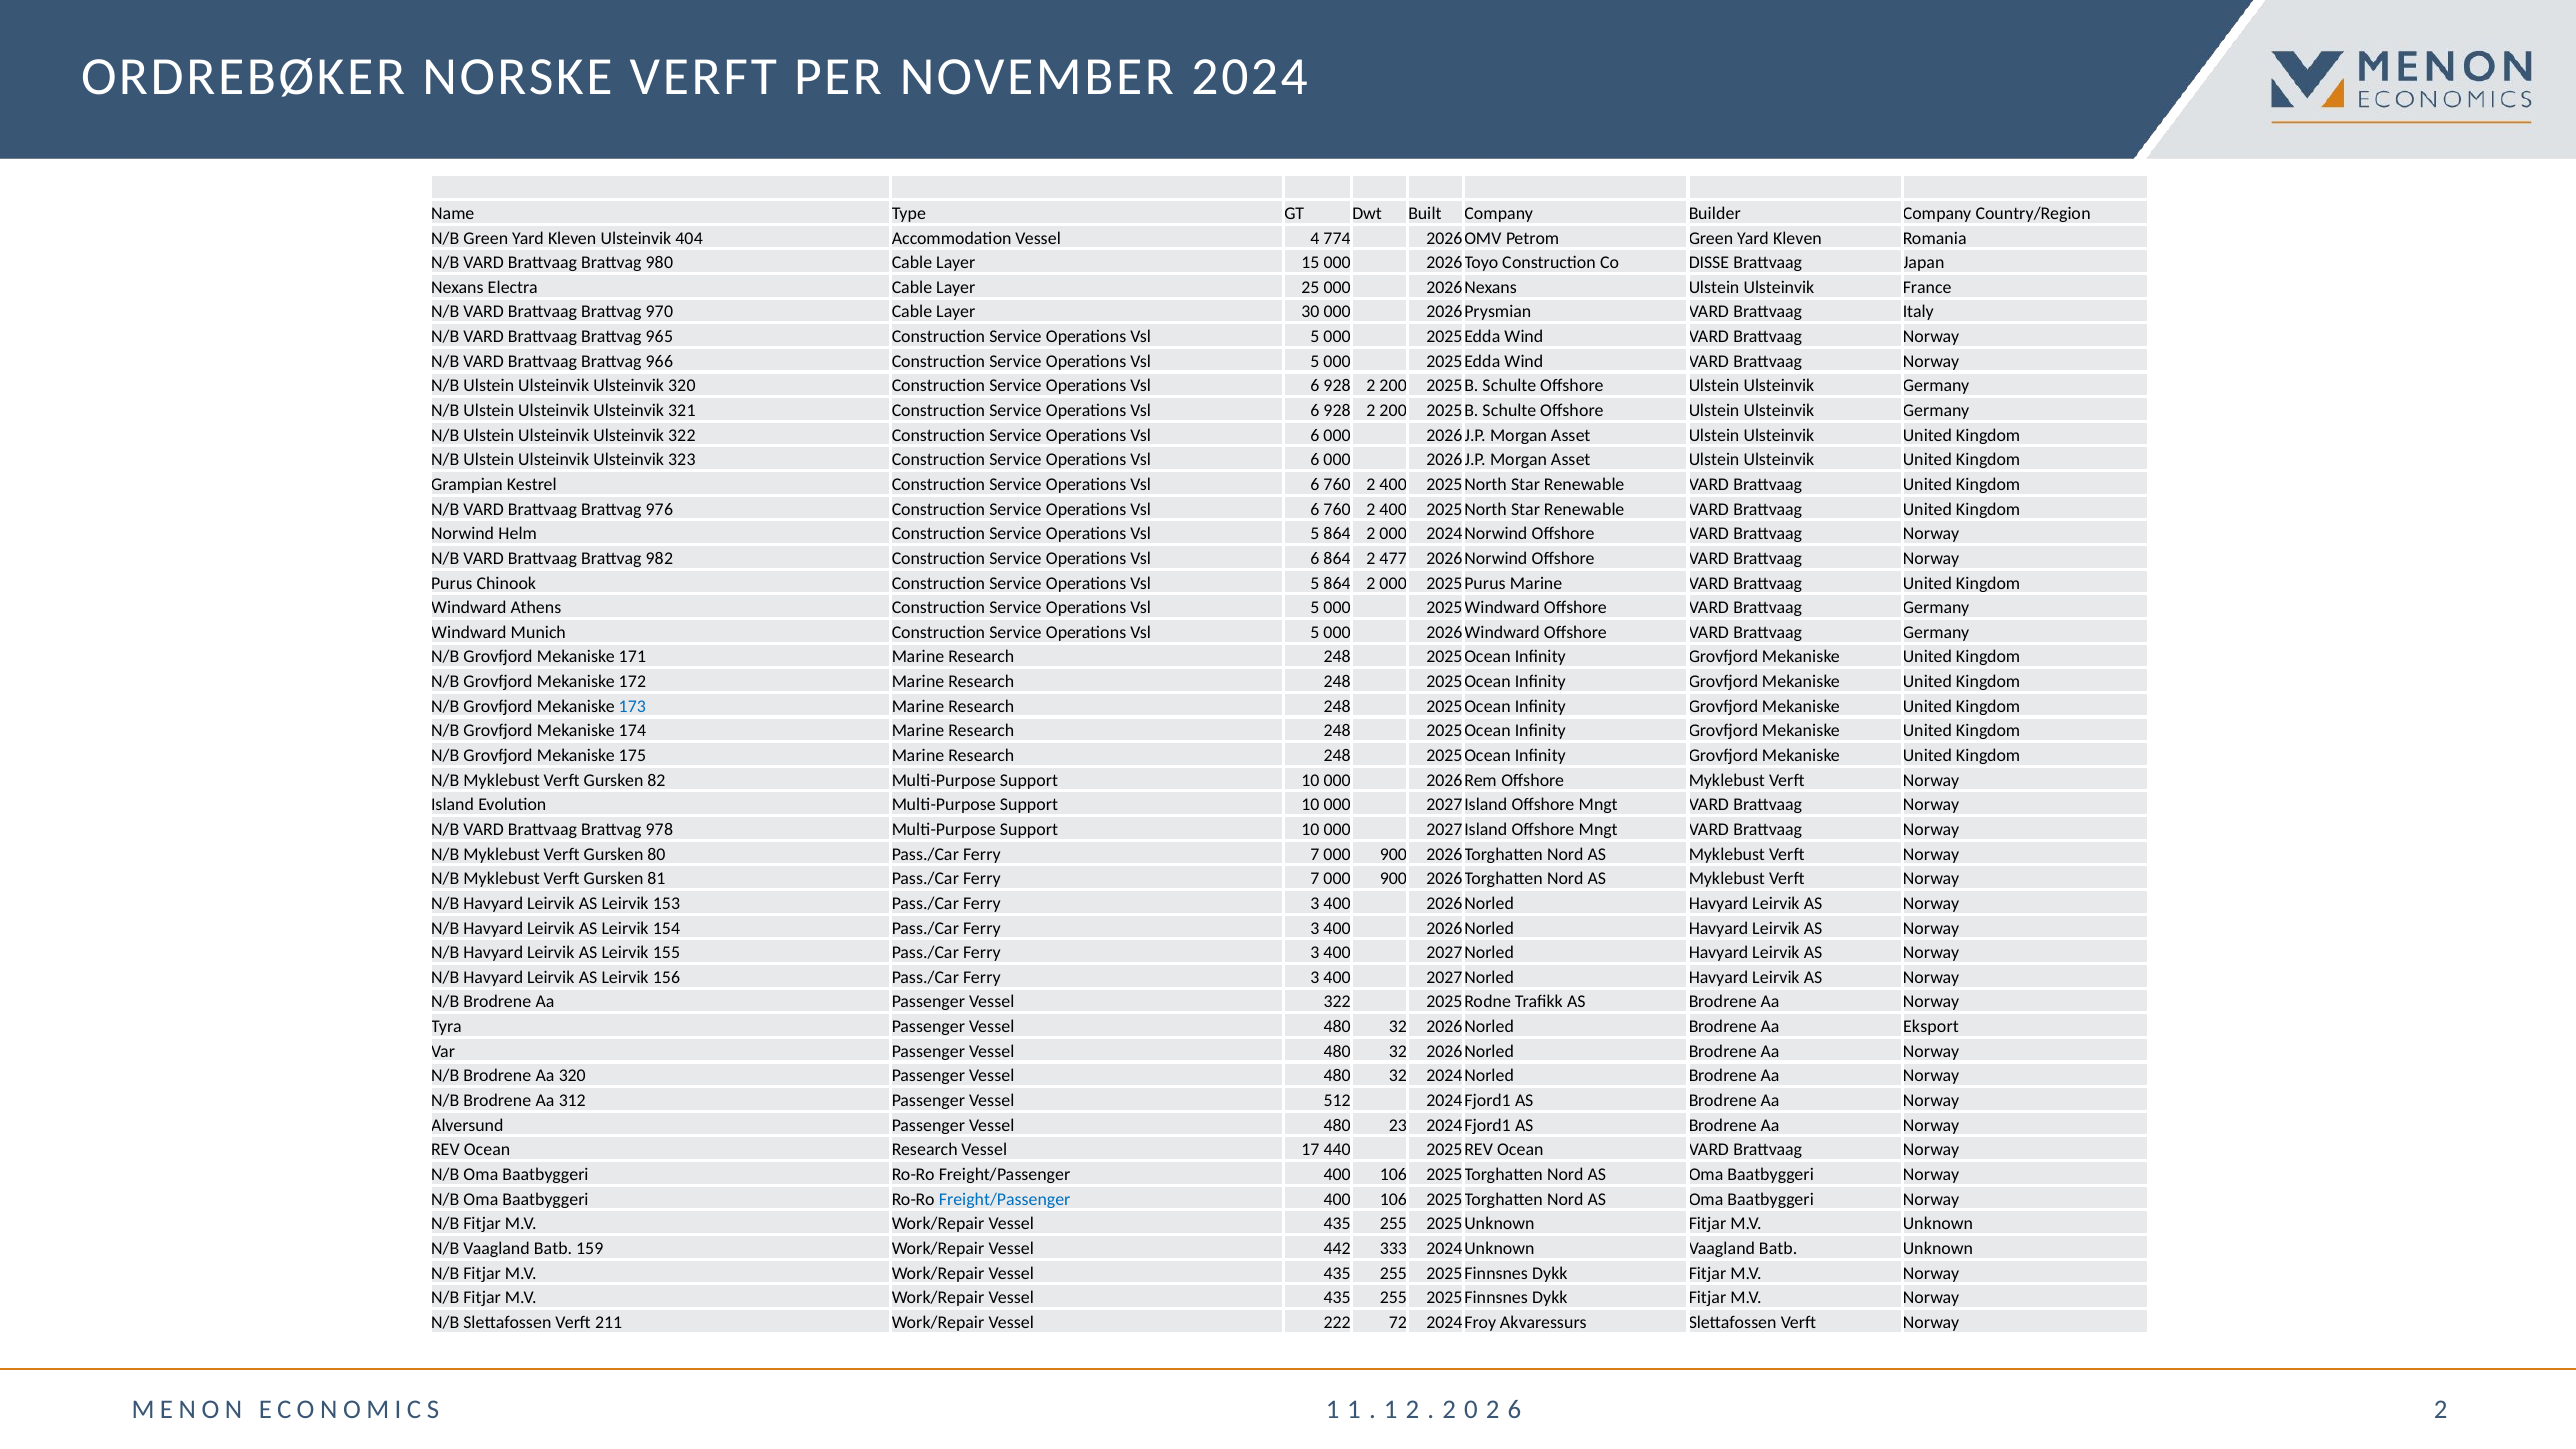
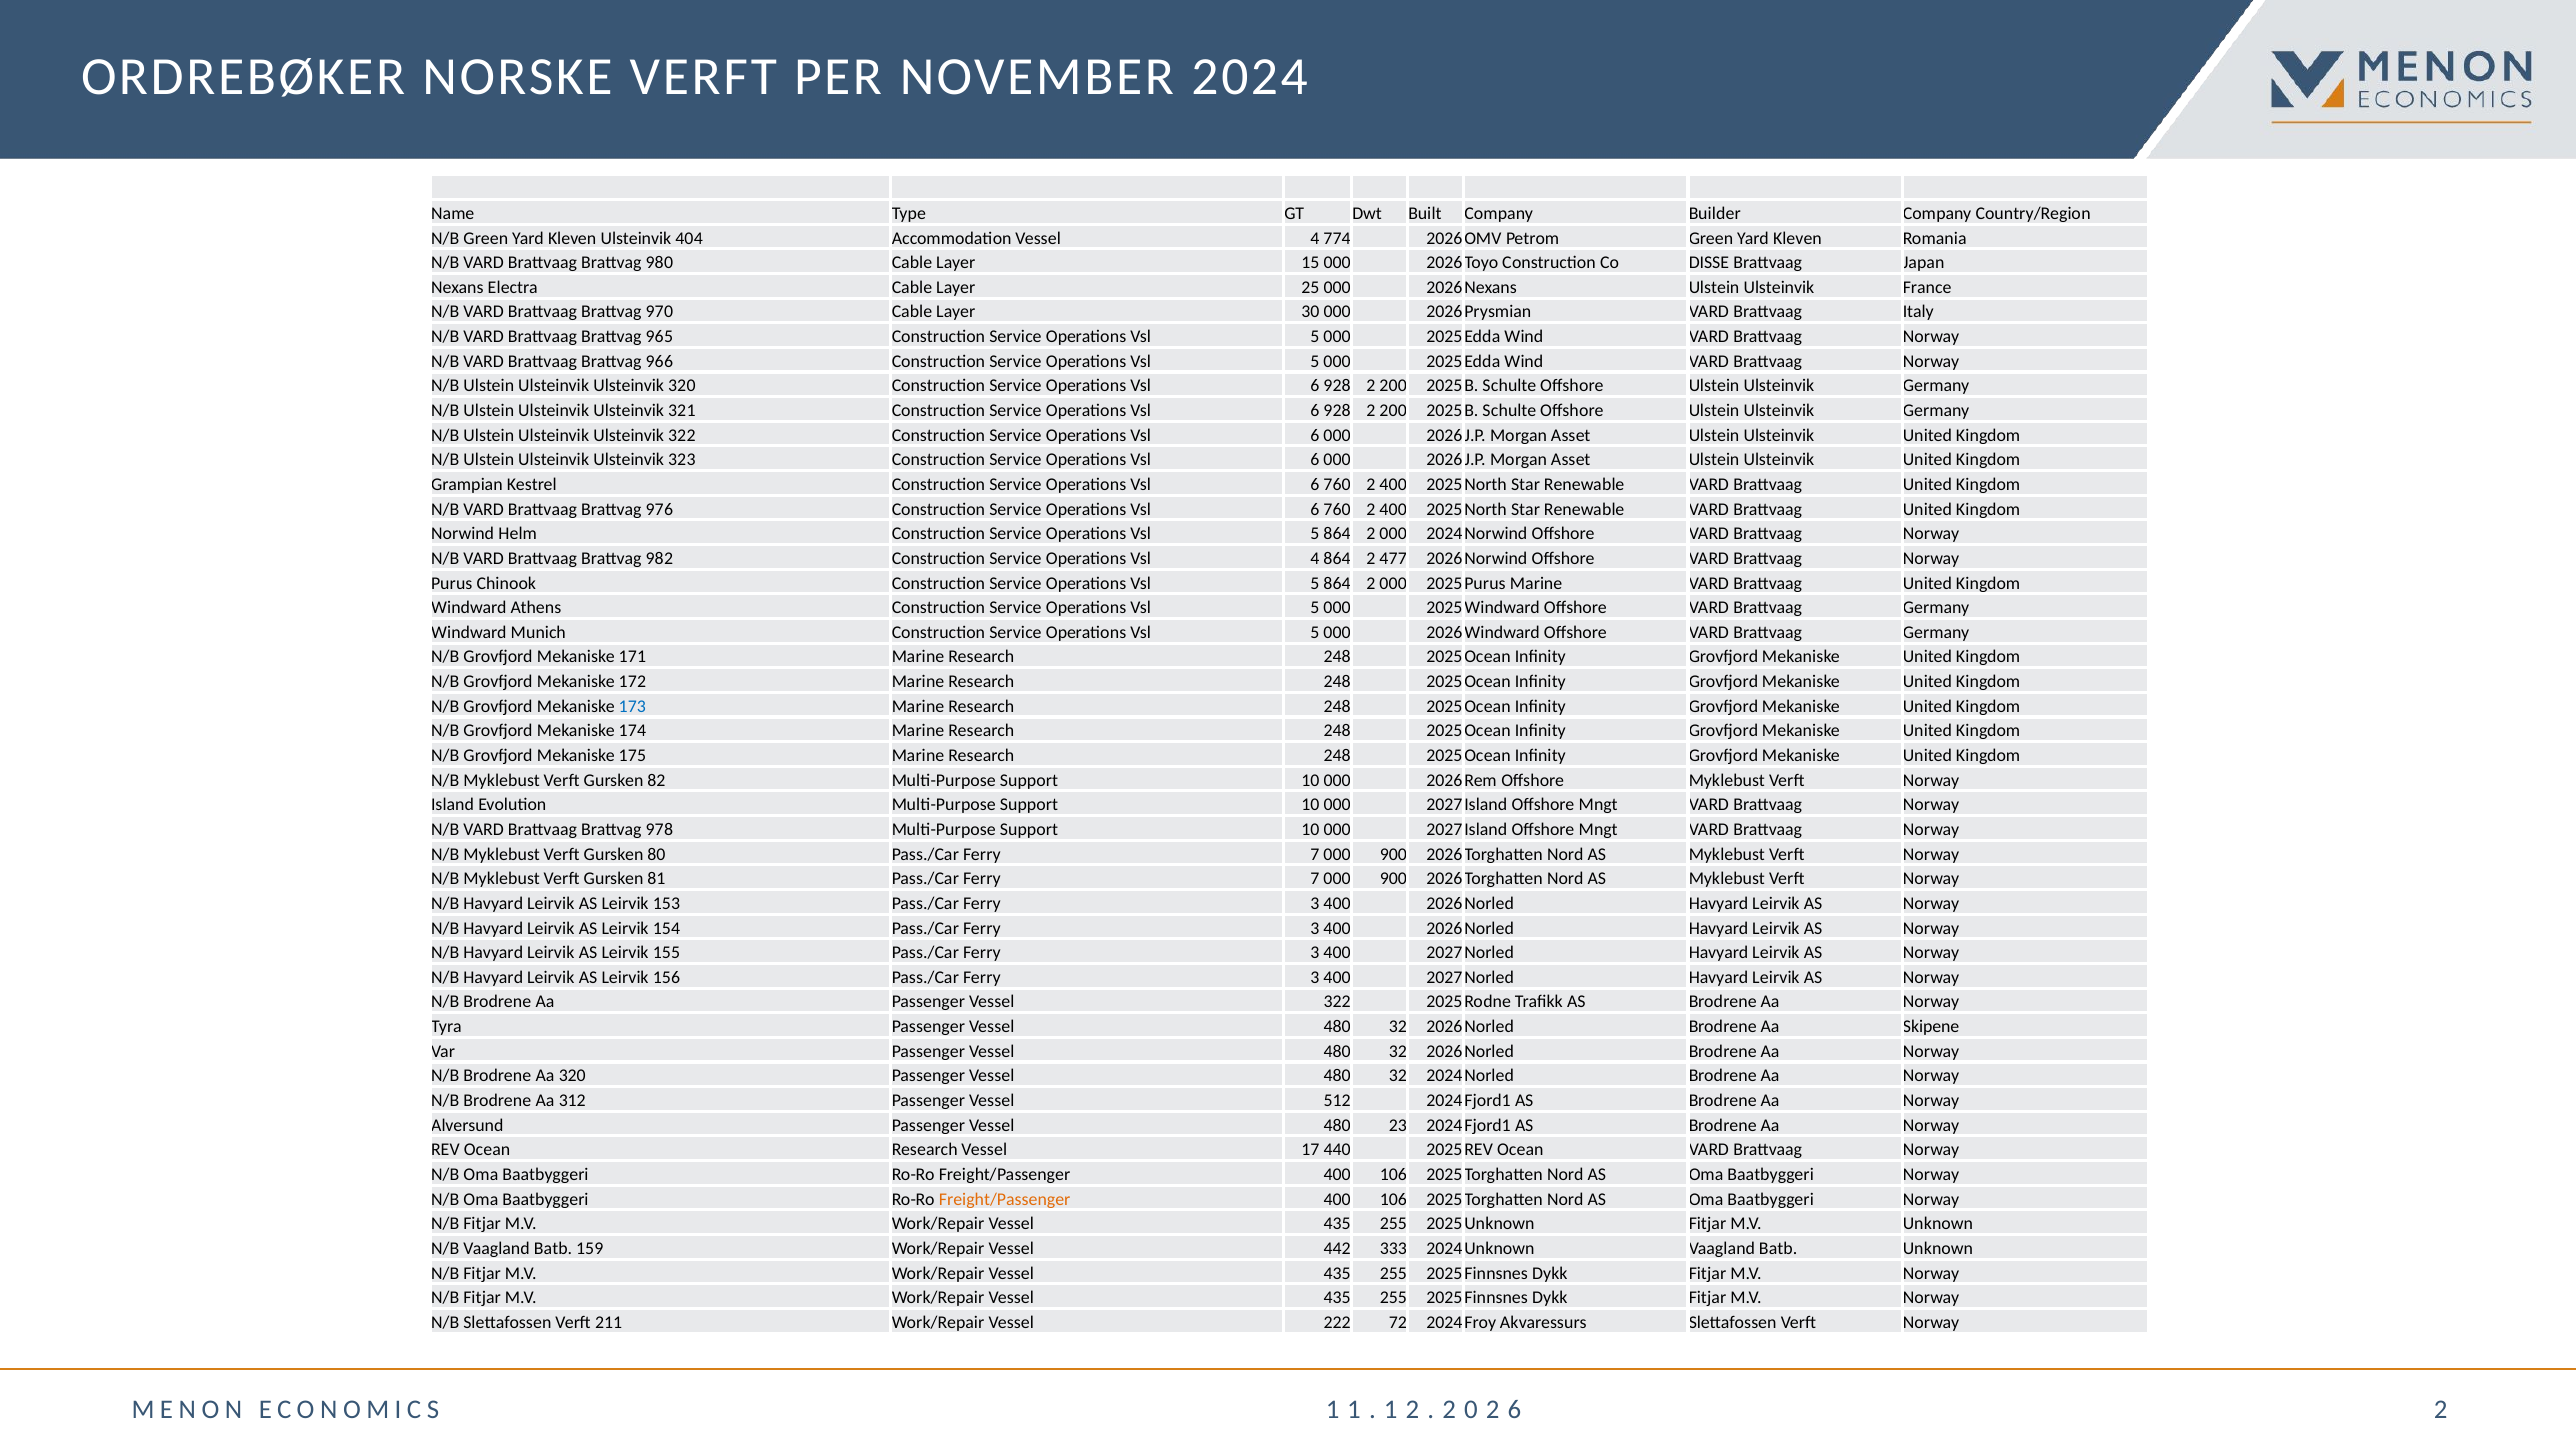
6 at (1315, 558): 6 -> 4
Eksport: Eksport -> Skipene
Freight/Passenger at (1005, 1199) colour: blue -> orange
